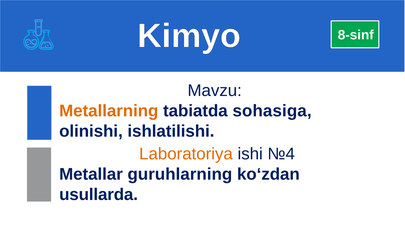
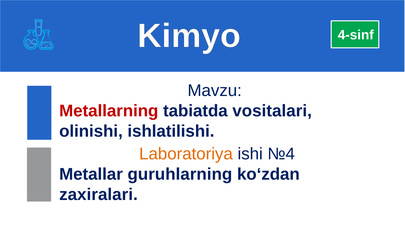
8-sinf: 8-sinf -> 4-sinf
Metallarning colour: orange -> red
sohasiga: sohasiga -> vositalari
usullarda: usullarda -> zaxiralari
